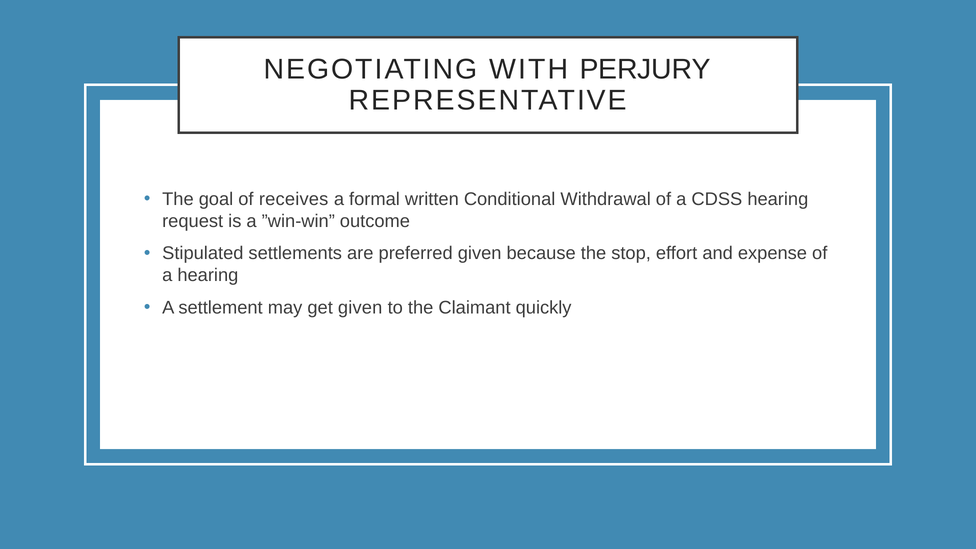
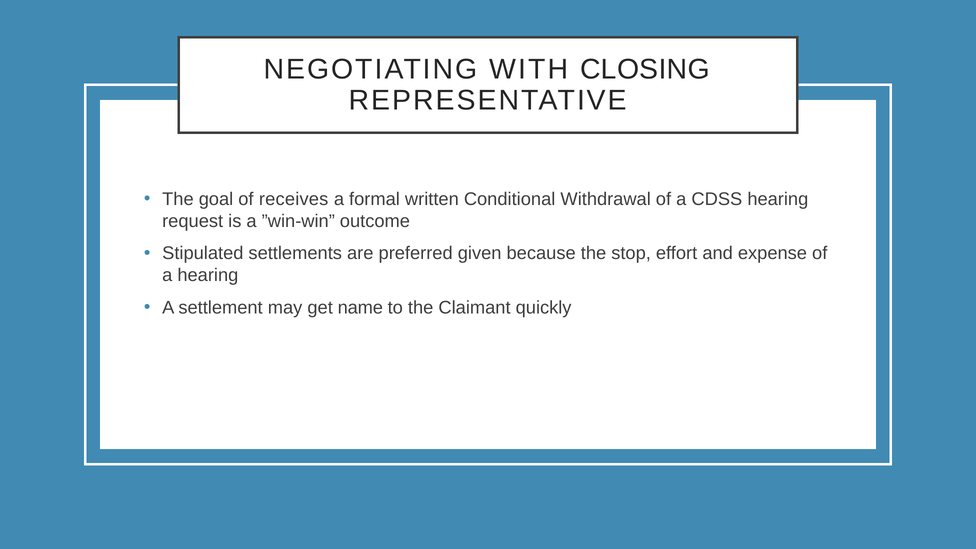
PERJURY: PERJURY -> CLOSING
get given: given -> name
